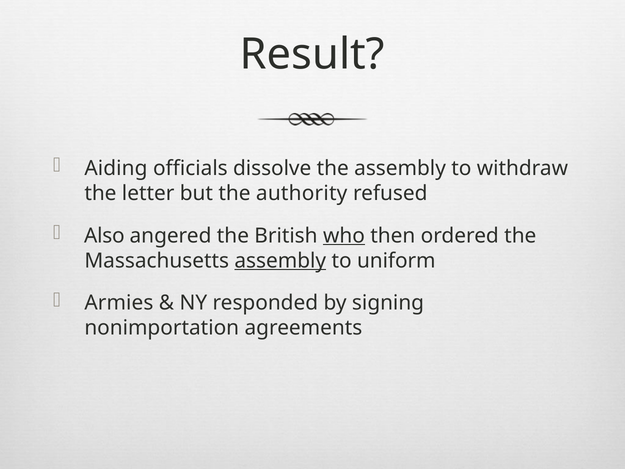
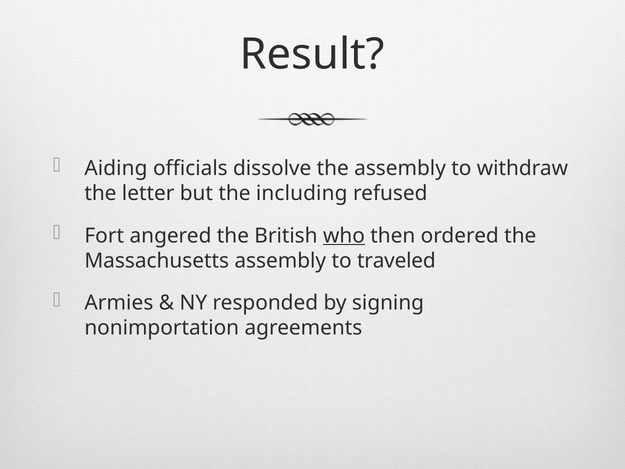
authority: authority -> including
Also: Also -> Fort
assembly at (280, 260) underline: present -> none
uniform: uniform -> traveled
